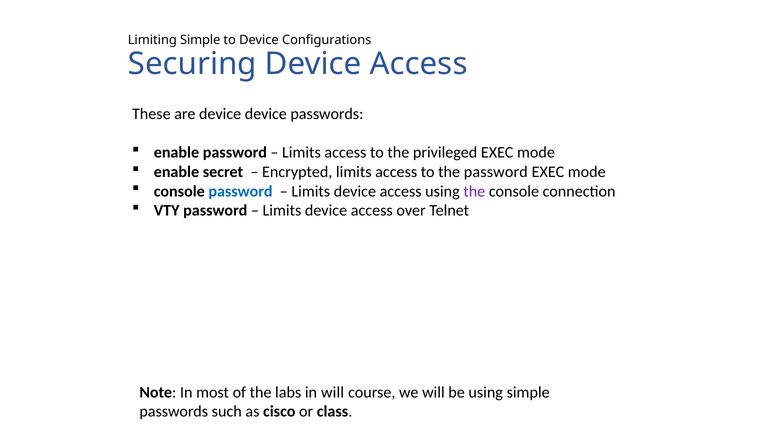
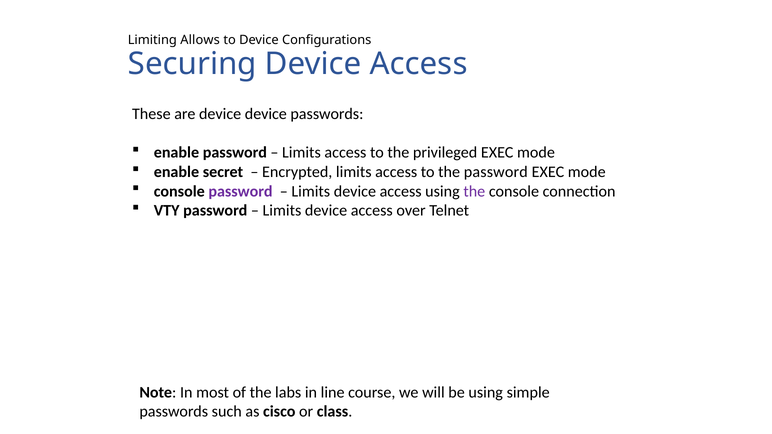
Limiting Simple: Simple -> Allows
password at (241, 191) colour: blue -> purple
in will: will -> line
